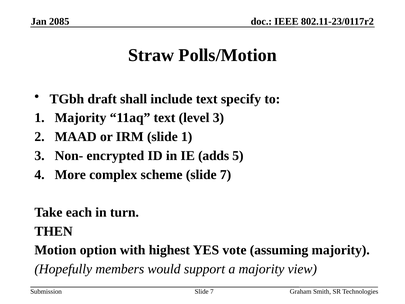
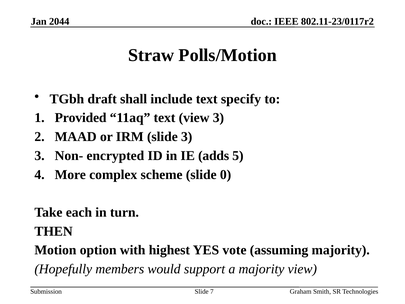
2085: 2085 -> 2044
Majority at (81, 118): Majority -> Provided
text level: level -> view
slide 1: 1 -> 3
scheme slide 7: 7 -> 0
